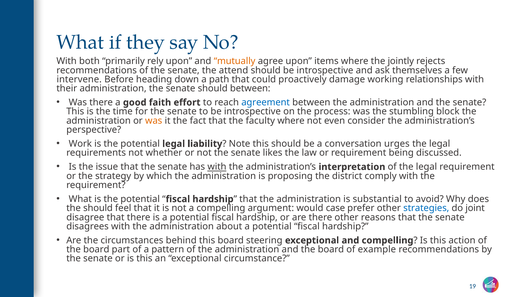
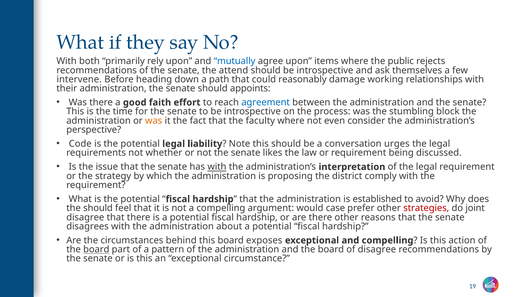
mutually colour: orange -> blue
jointly: jointly -> public
proactively: proactively -> reasonably
should between: between -> appoints
Work: Work -> Code
substantial: substantial -> established
strategies colour: blue -> red
steering: steering -> exposes
board at (96, 249) underline: none -> present
of example: example -> disagree
